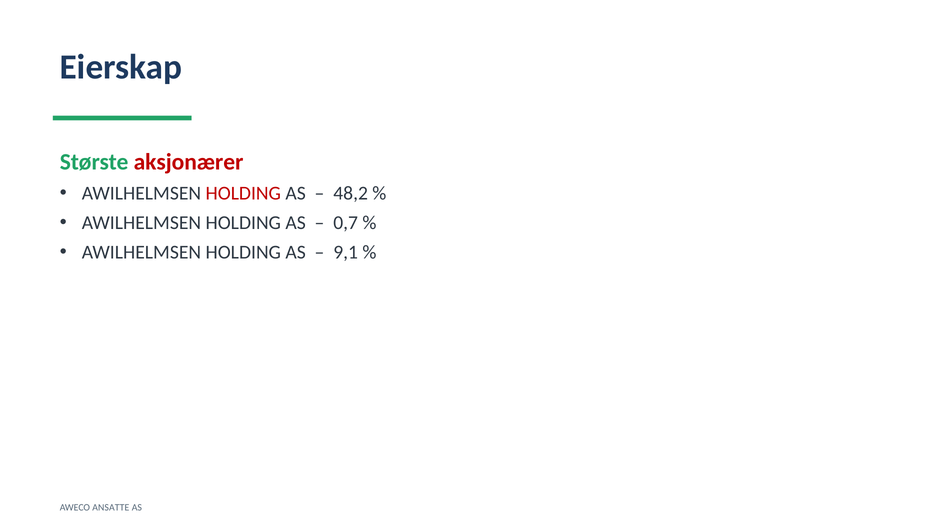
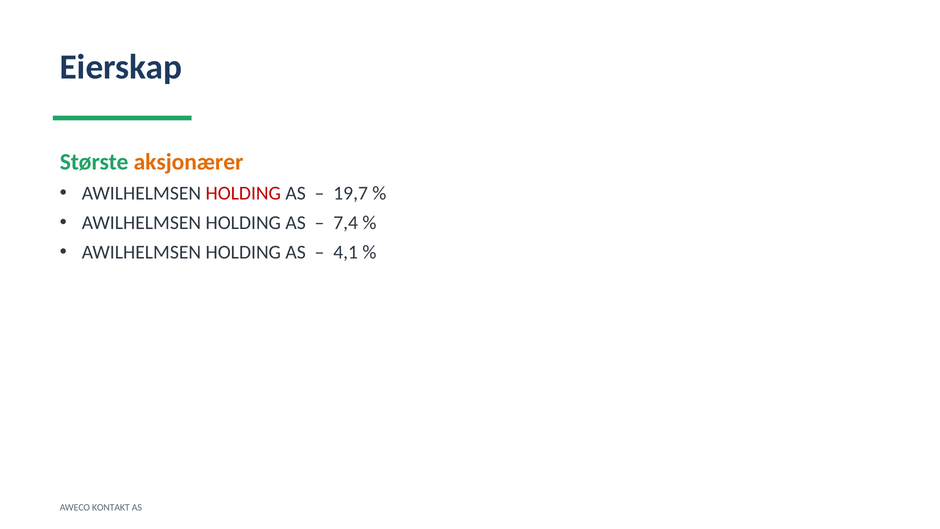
aksjonærer colour: red -> orange
48,2: 48,2 -> 19,7
0,7: 0,7 -> 7,4
9,1: 9,1 -> 4,1
ANSATTE: ANSATTE -> KONTAKT
